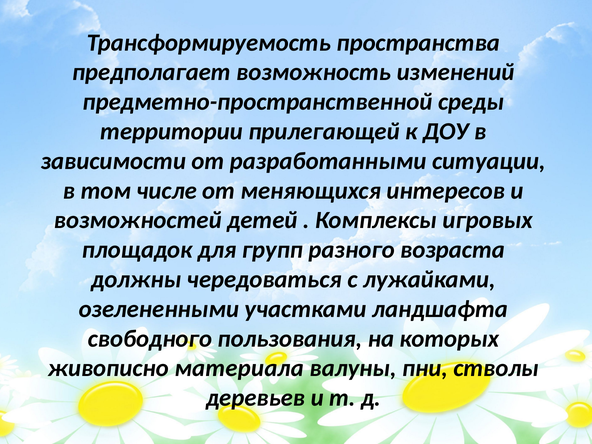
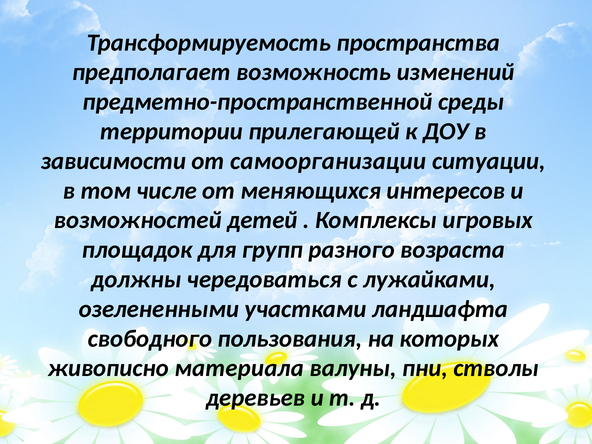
разработанными: разработанными -> самоорганизации
